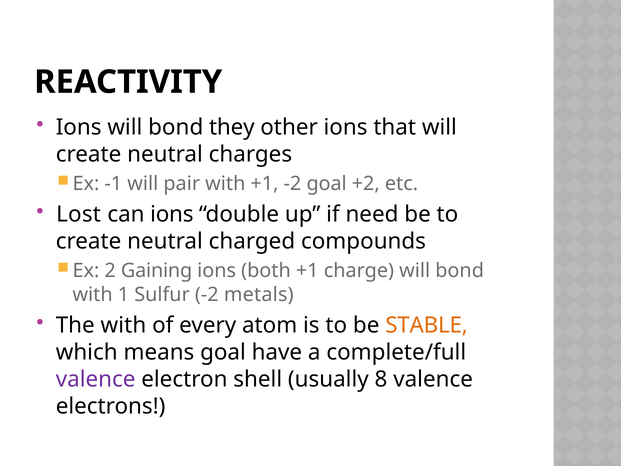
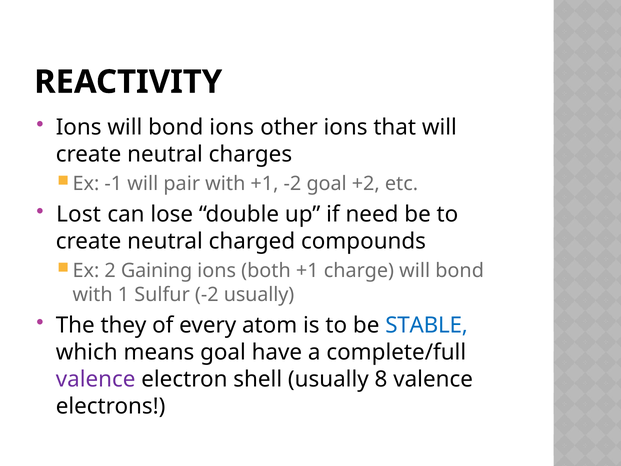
bond they: they -> ions
can ions: ions -> lose
-2 metals: metals -> usually
The with: with -> they
STABLE colour: orange -> blue
